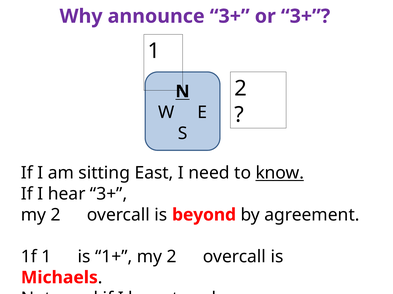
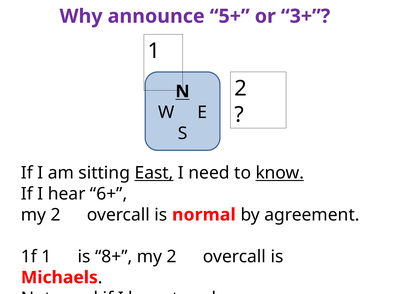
announce 3+: 3+ -> 5+
East underline: none -> present
hear 3+: 3+ -> 6+
beyond: beyond -> normal
1+: 1+ -> 8+
